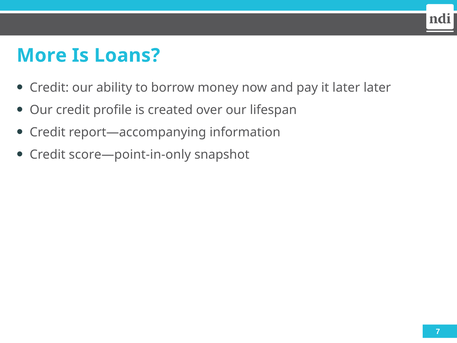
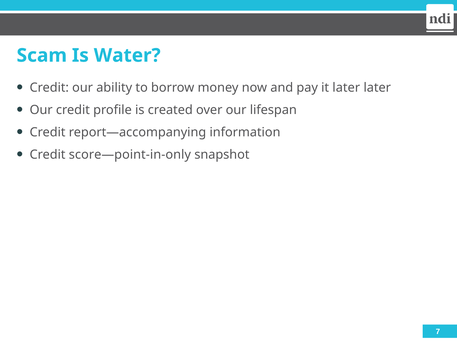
More: More -> Scam
Loans: Loans -> Water
